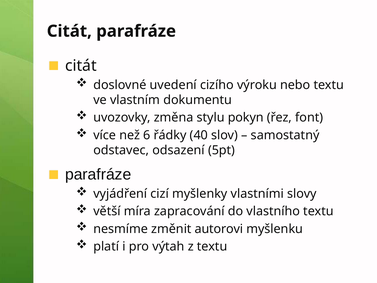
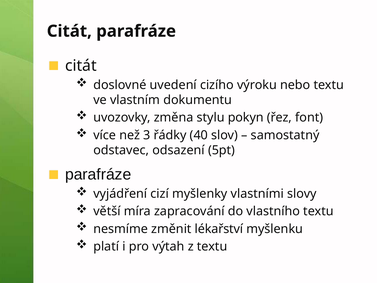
6: 6 -> 3
autorovi: autorovi -> lékařství
